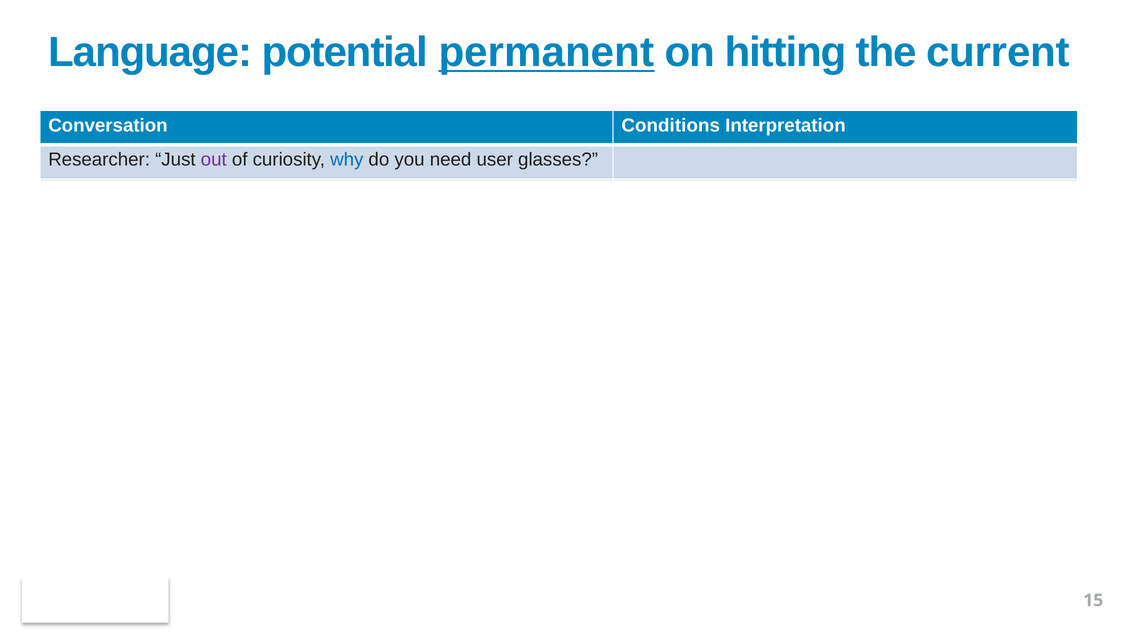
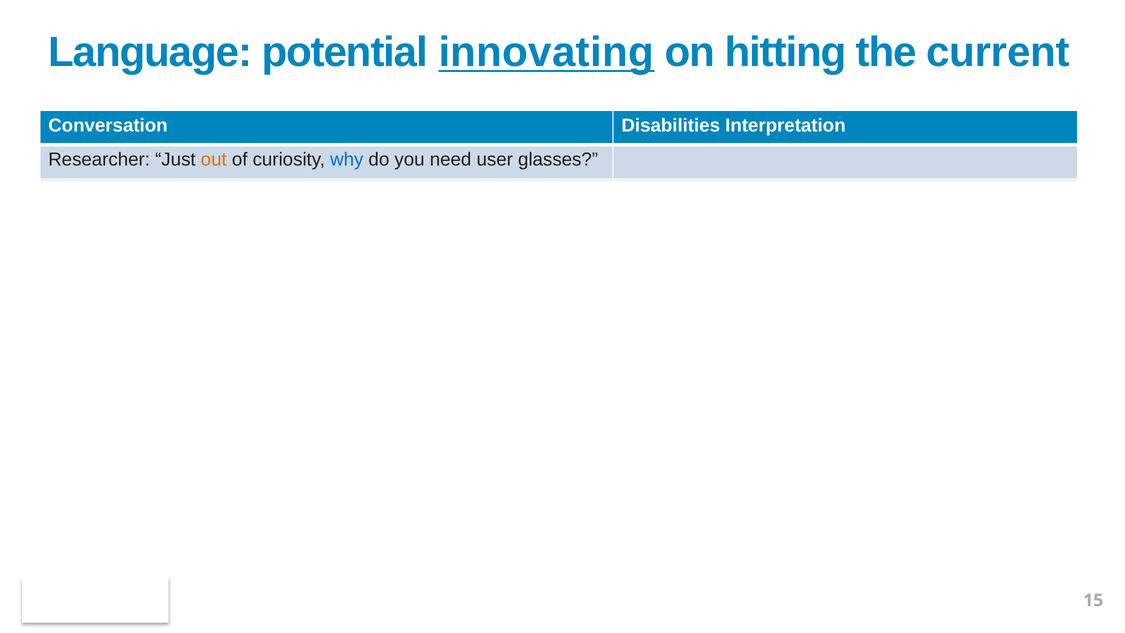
potential permanent: permanent -> innovating
Conversation Conditions: Conditions -> Disabilities
out colour: purple -> orange
